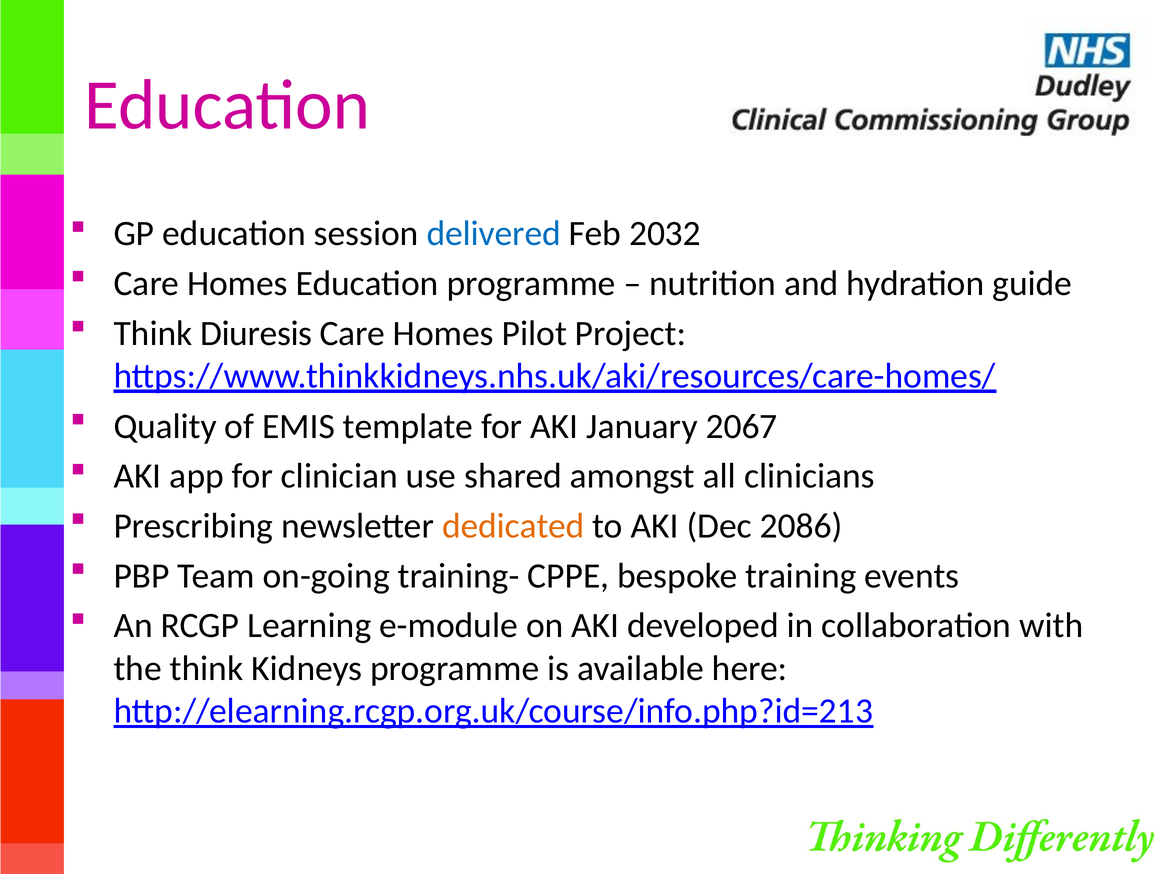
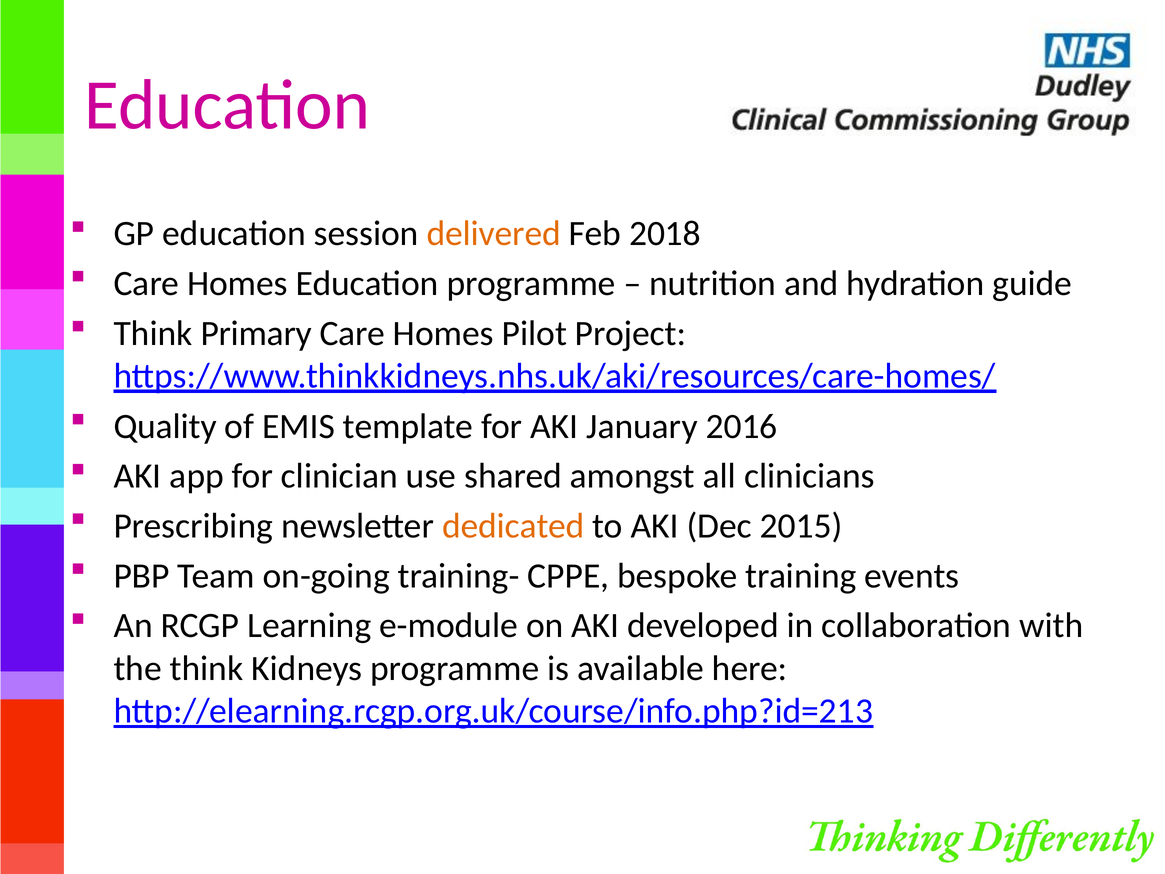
delivered colour: blue -> orange
2032: 2032 -> 2018
Diuresis: Diuresis -> Primary
2067: 2067 -> 2016
2086: 2086 -> 2015
